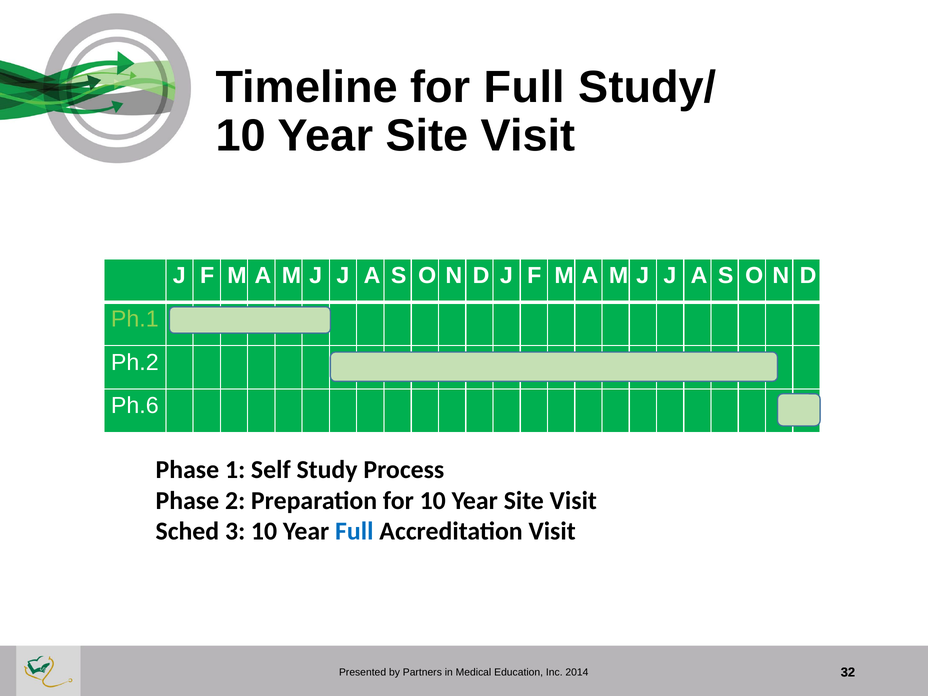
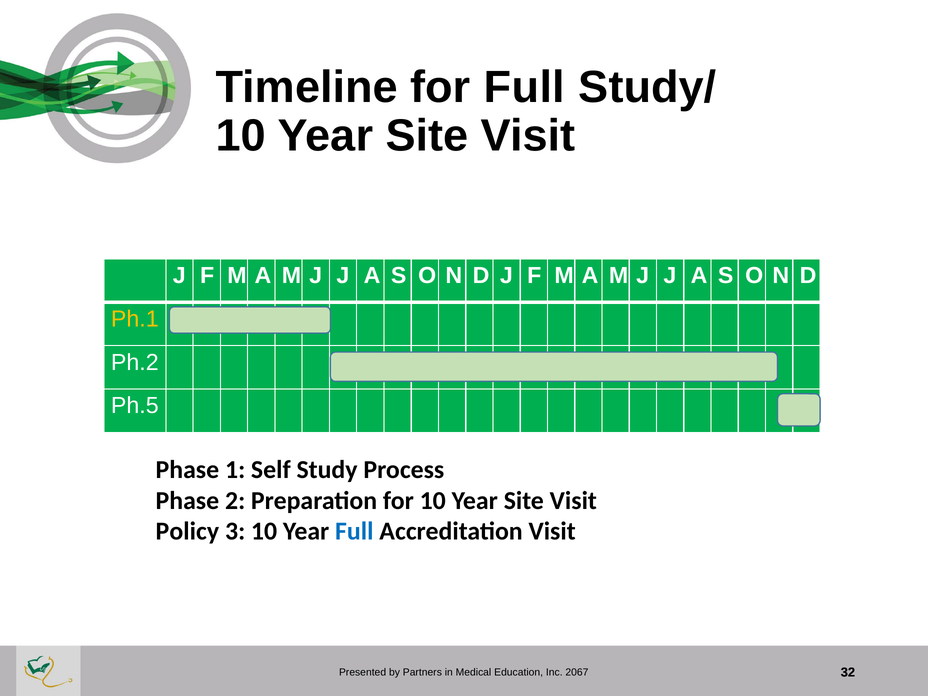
Ph.1 colour: light green -> yellow
Ph.6: Ph.6 -> Ph.5
Sched: Sched -> Policy
2014: 2014 -> 2067
